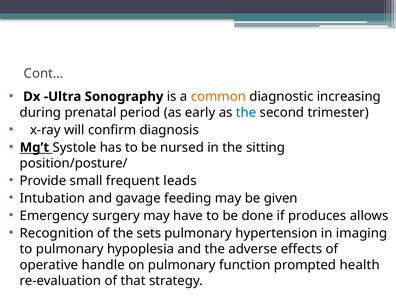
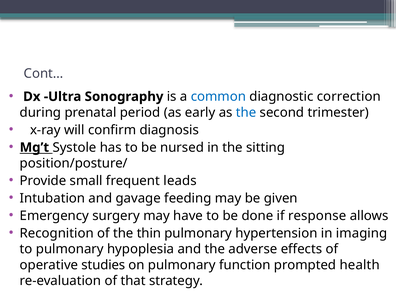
common colour: orange -> blue
increasing: increasing -> correction
produces: produces -> response
sets: sets -> thin
handle: handle -> studies
